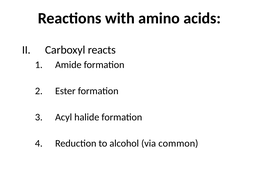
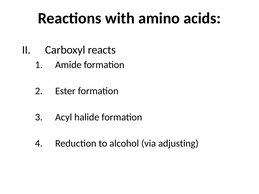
common: common -> adjusting
